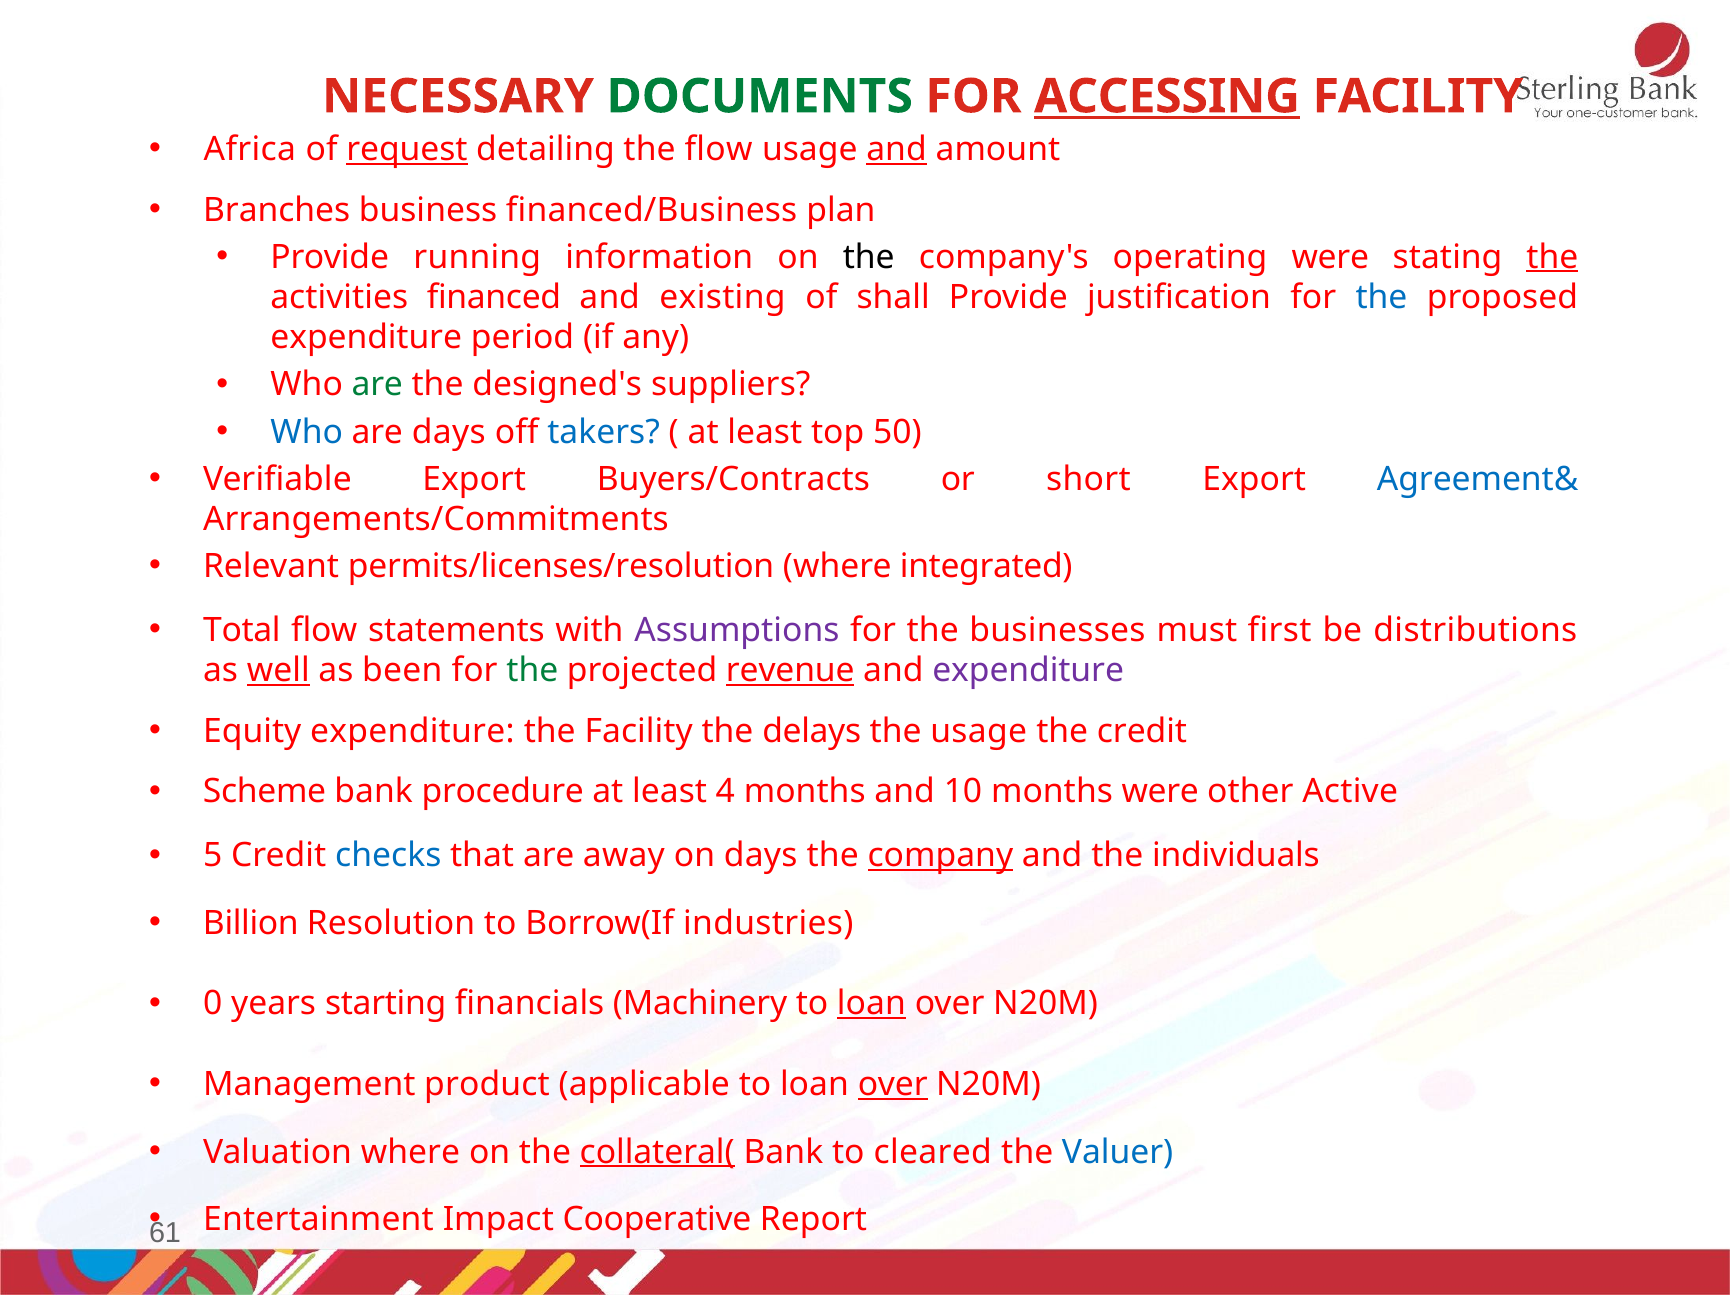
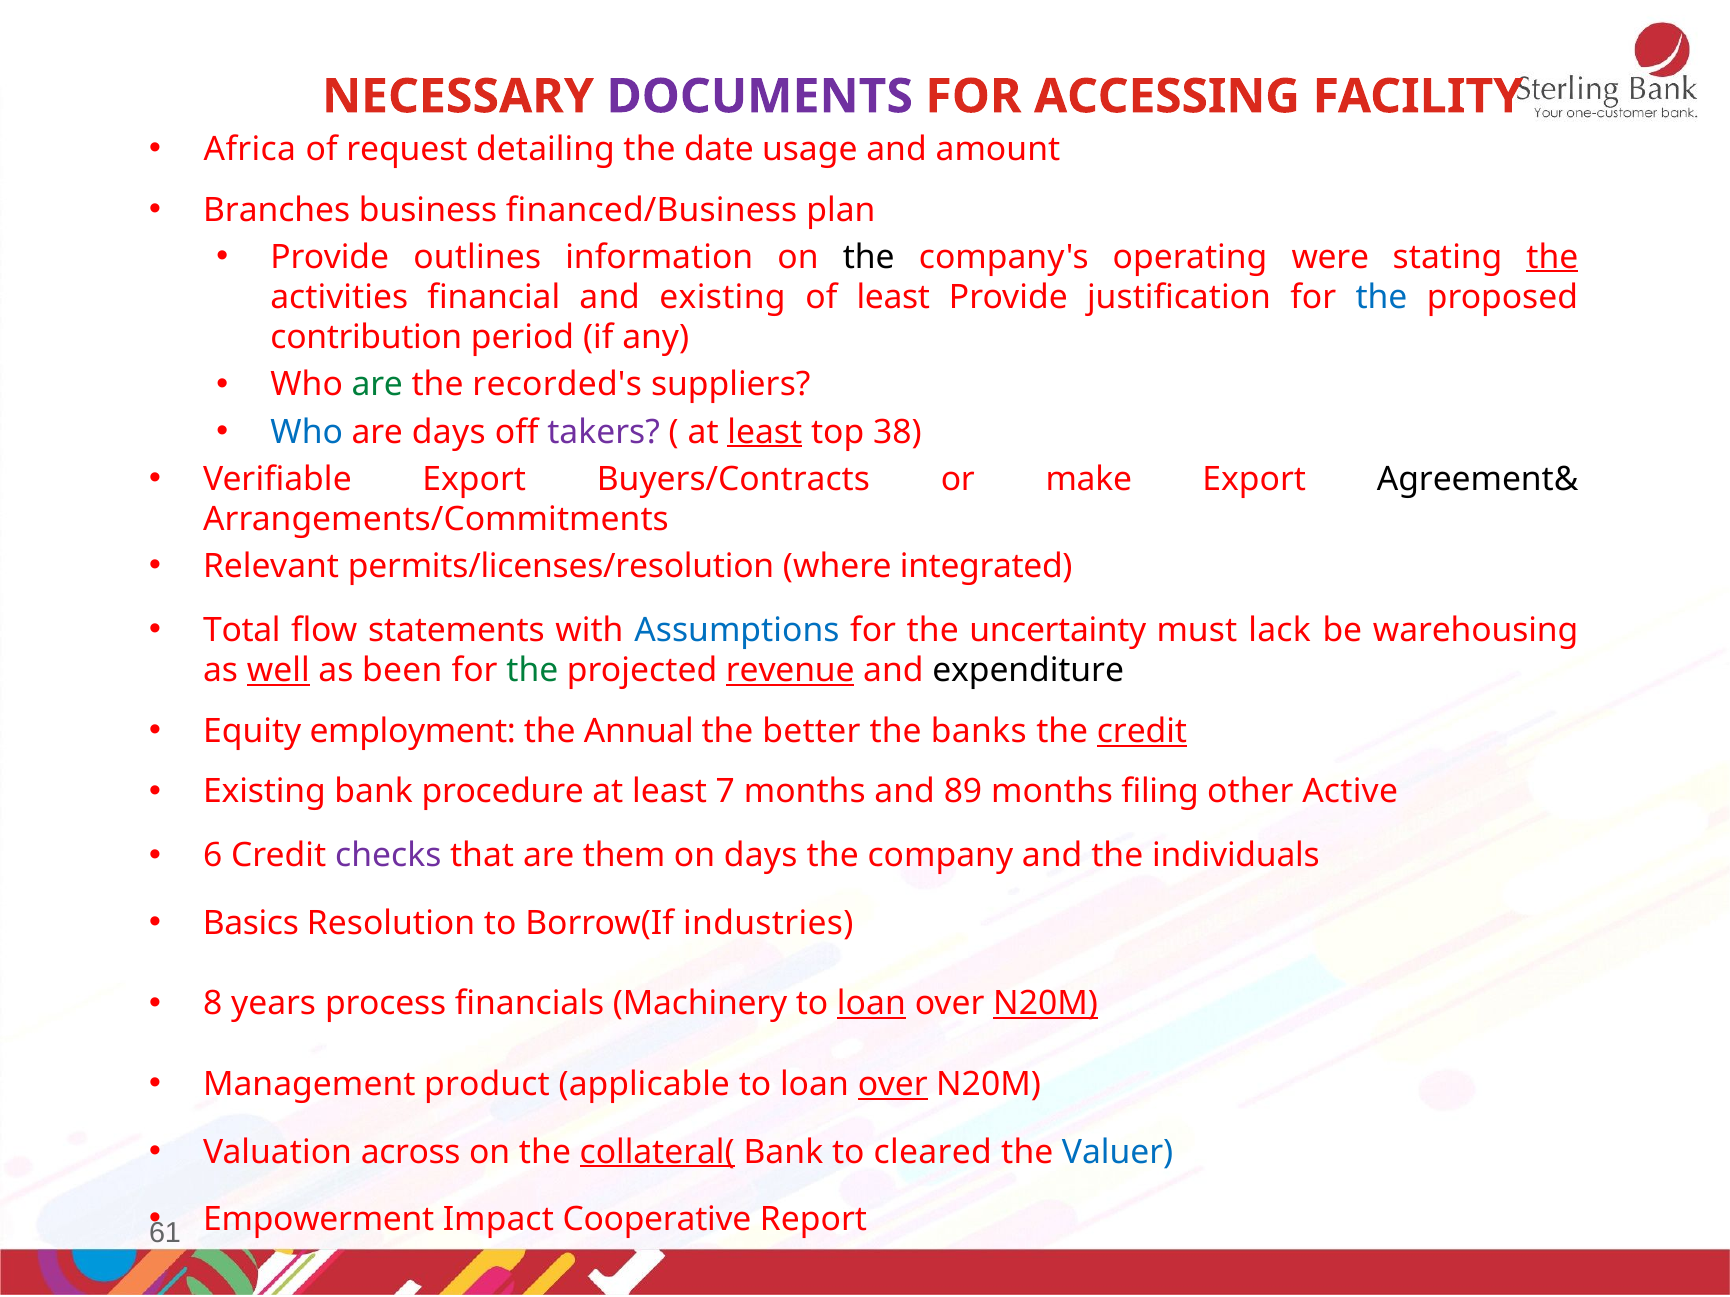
DOCUMENTS colour: green -> purple
ACCESSING underline: present -> none
request underline: present -> none
the flow: flow -> date
and at (897, 149) underline: present -> none
running: running -> outlines
financed: financed -> financial
of shall: shall -> least
expenditure at (366, 338): expenditure -> contribution
designed's: designed's -> recorded's
takers colour: blue -> purple
least at (765, 432) underline: none -> present
50: 50 -> 38
short: short -> make
Agreement& colour: blue -> black
Assumptions colour: purple -> blue
businesses: businesses -> uncertainty
first: first -> lack
distributions: distributions -> warehousing
expenditure at (1028, 671) colour: purple -> black
Equity expenditure: expenditure -> employment
the Facility: Facility -> Annual
delays: delays -> better
the usage: usage -> banks
credit at (1142, 732) underline: none -> present
Scheme at (265, 792): Scheme -> Existing
4: 4 -> 7
10: 10 -> 89
months were: were -> filing
5: 5 -> 6
checks colour: blue -> purple
away: away -> them
company underline: present -> none
Billion: Billion -> Basics
0: 0 -> 8
starting: starting -> process
N20M at (1046, 1004) underline: none -> present
Valuation where: where -> across
Entertainment: Entertainment -> Empowerment
